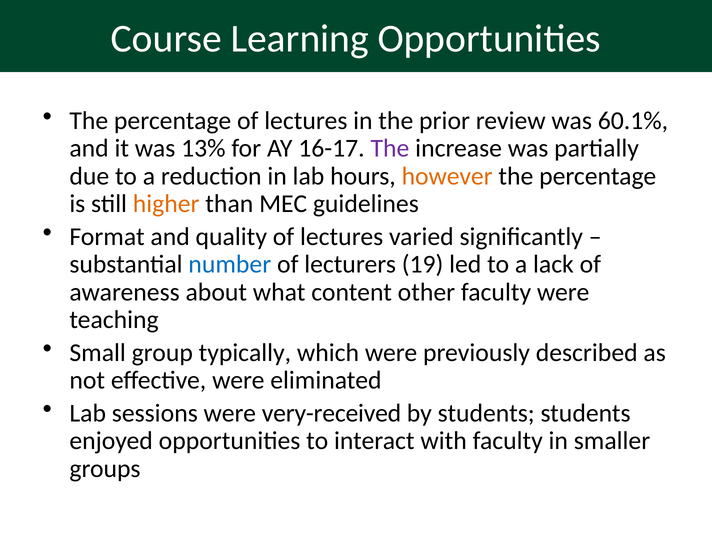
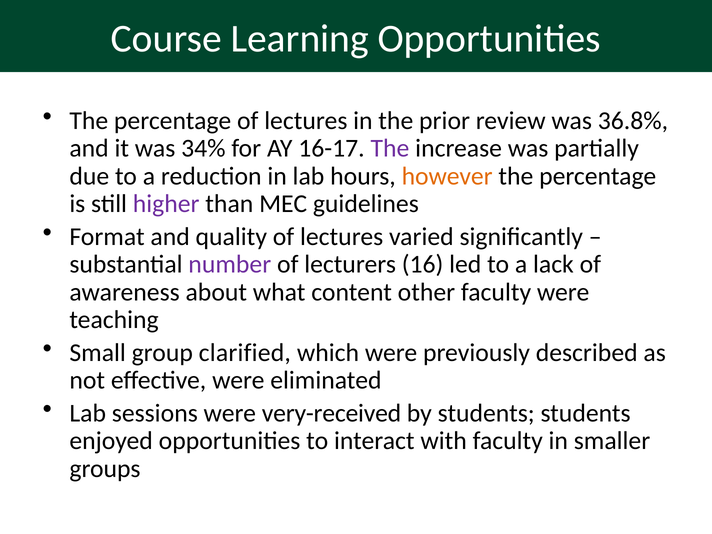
60.1%: 60.1% -> 36.8%
13%: 13% -> 34%
higher colour: orange -> purple
number colour: blue -> purple
19: 19 -> 16
typically: typically -> clarified
